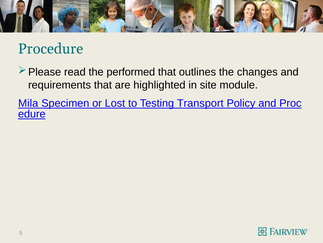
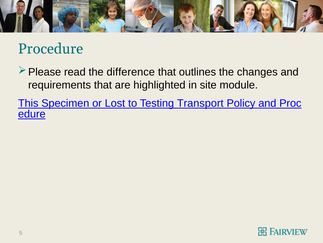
performed: performed -> difference
Mila: Mila -> This
